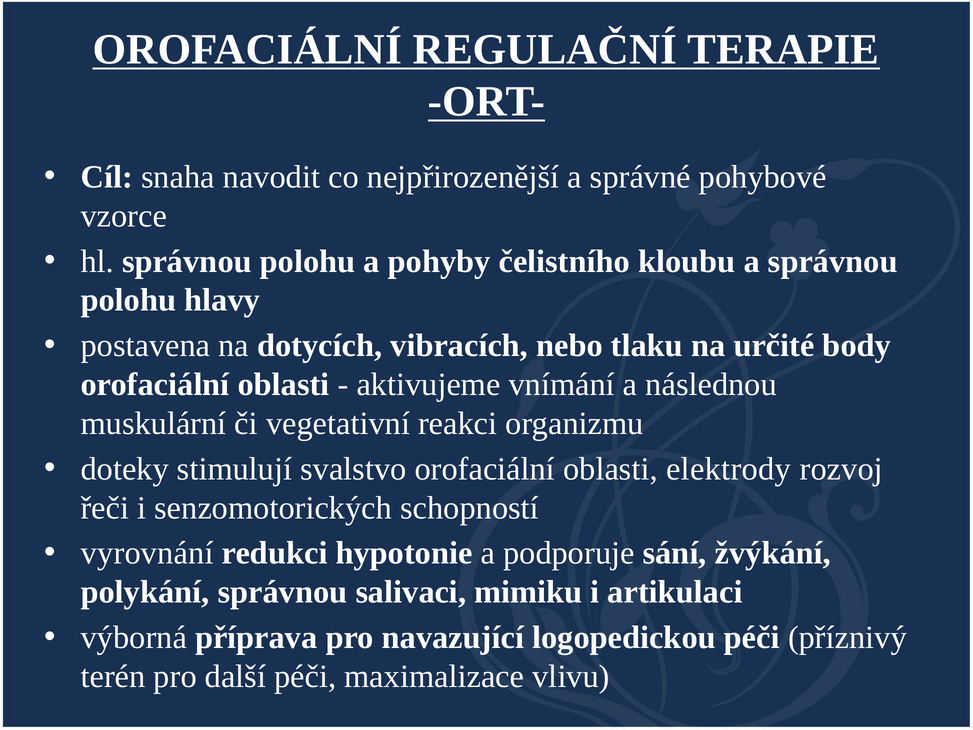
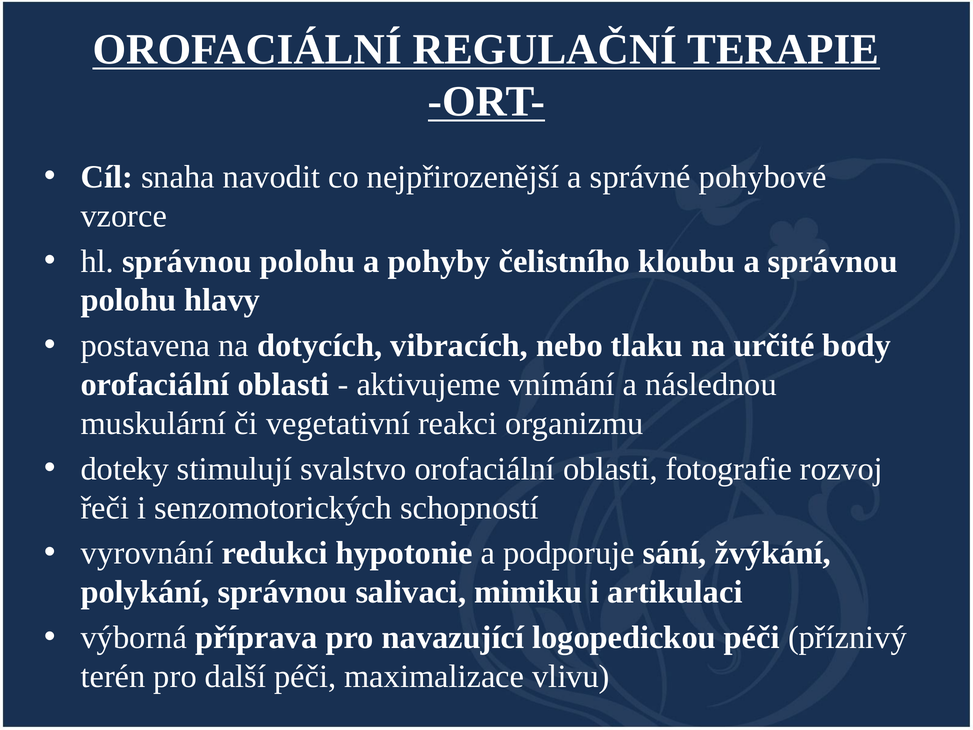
elektrody: elektrody -> fotografie
